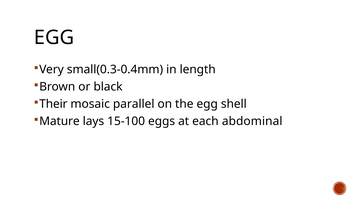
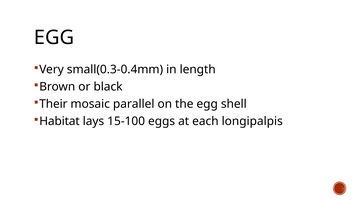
Mature: Mature -> Habitat
abdominal: abdominal -> longipalpis
